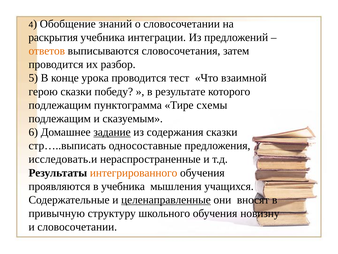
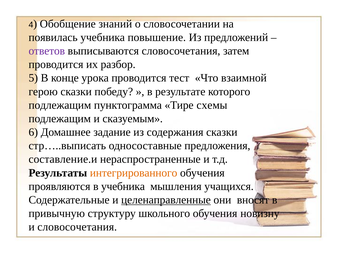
раскрытия: раскрытия -> появилась
интеграции: интеграции -> повышение
ответов colour: orange -> purple
задание underline: present -> none
исследовать.и: исследовать.и -> составление.и
и словосочетании: словосочетании -> словосочетания
